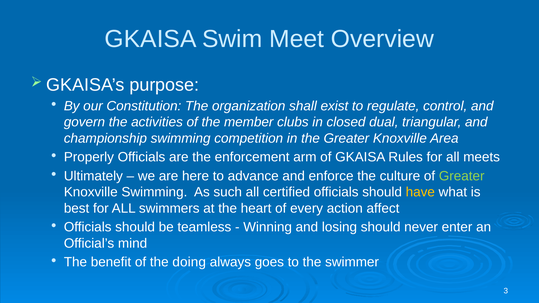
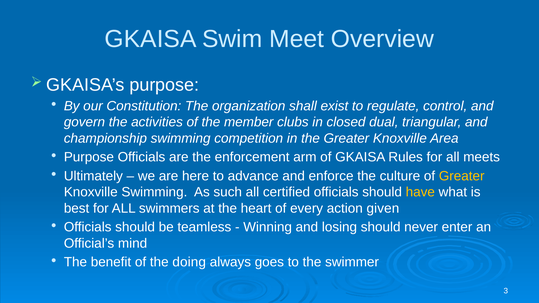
Properly at (89, 157): Properly -> Purpose
Greater at (462, 176) colour: light green -> yellow
affect: affect -> given
